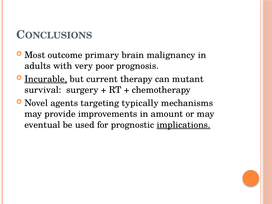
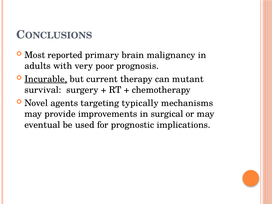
outcome: outcome -> reported
amount: amount -> surgical
implications underline: present -> none
